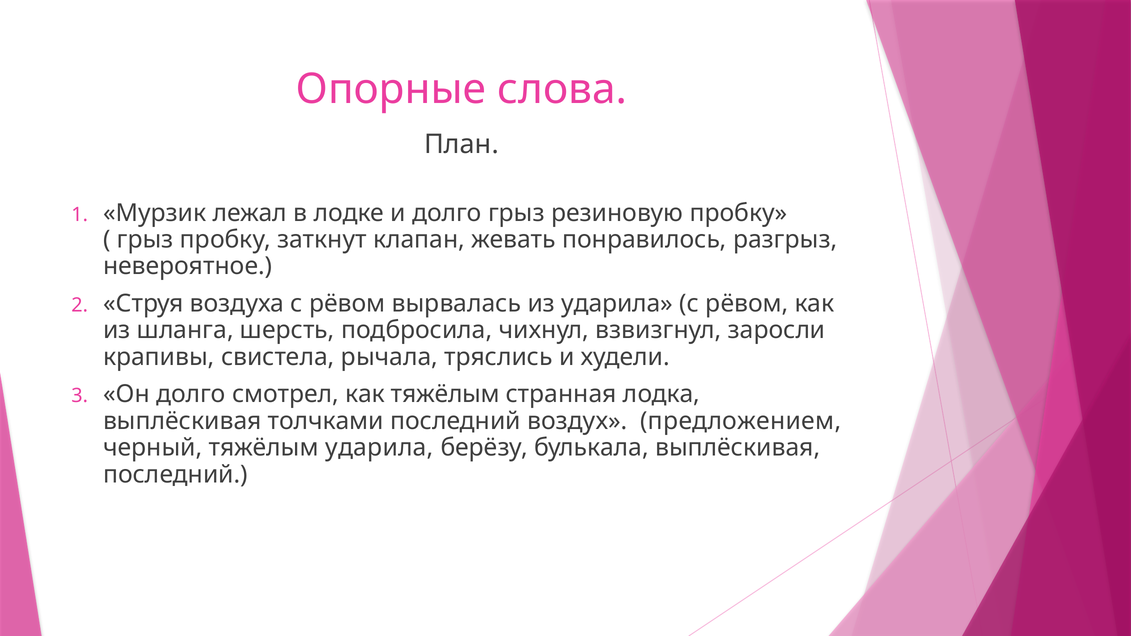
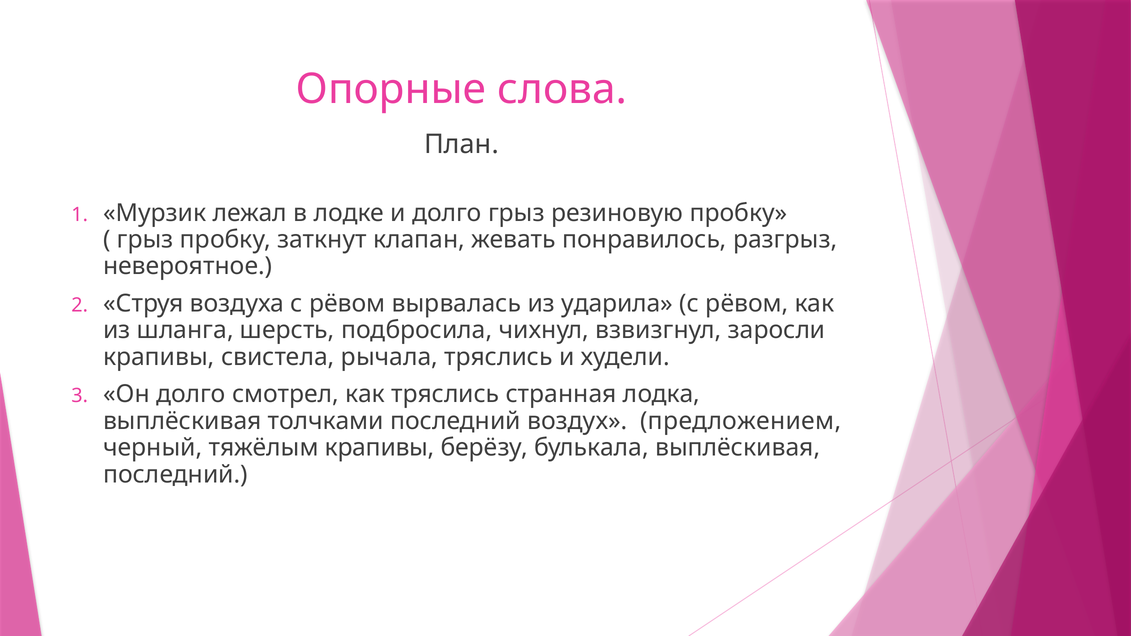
как тяжёлым: тяжёлым -> тряслись
тяжёлым ударила: ударила -> крапивы
